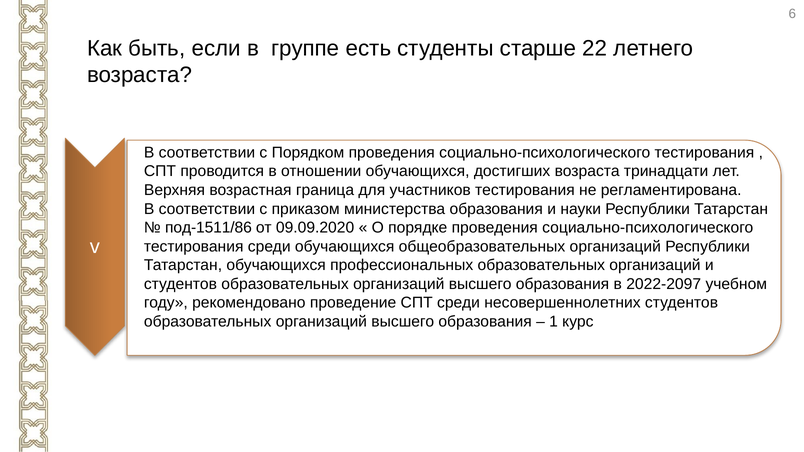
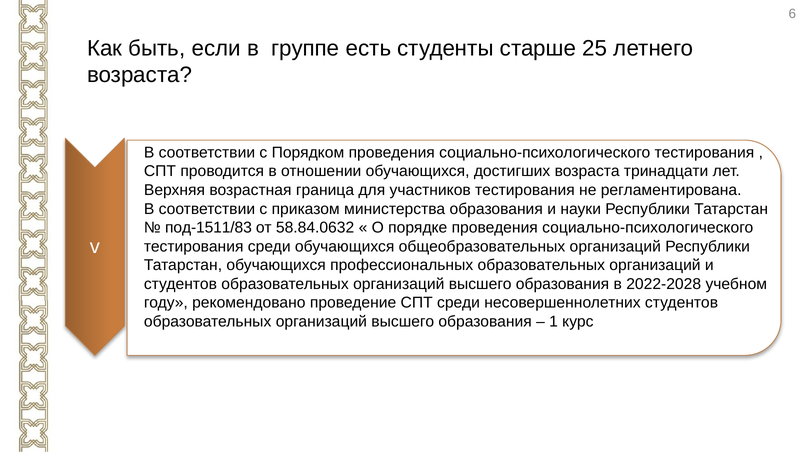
22: 22 -> 25
под-1511/86: под-1511/86 -> под-1511/83
09.09.2020: 09.09.2020 -> 58.84.0632
2022-2097: 2022-2097 -> 2022-2028
